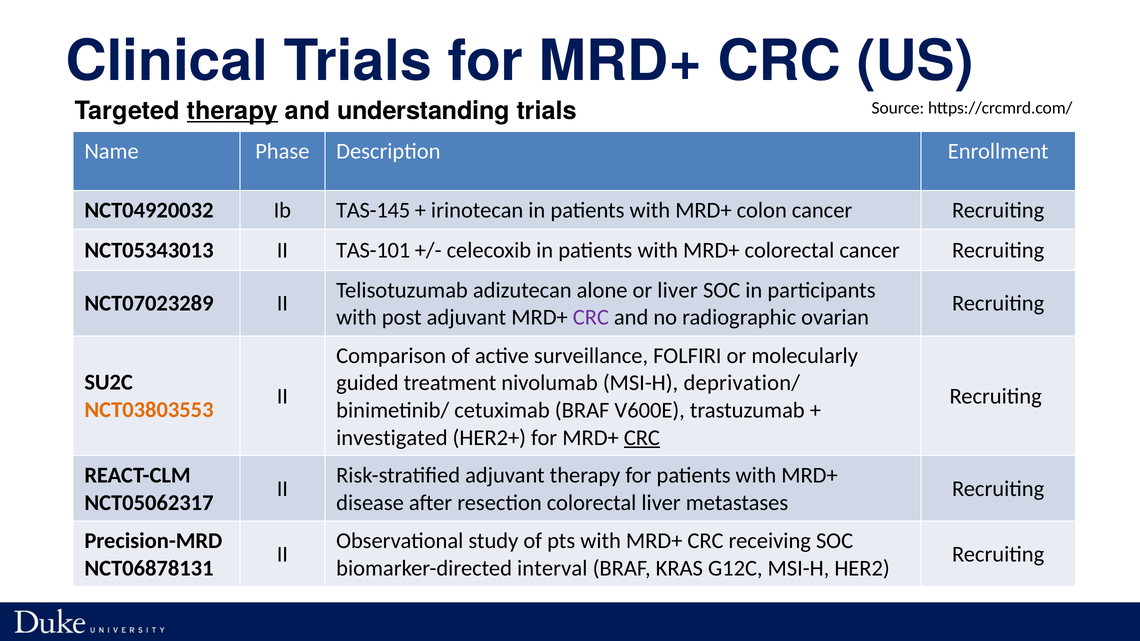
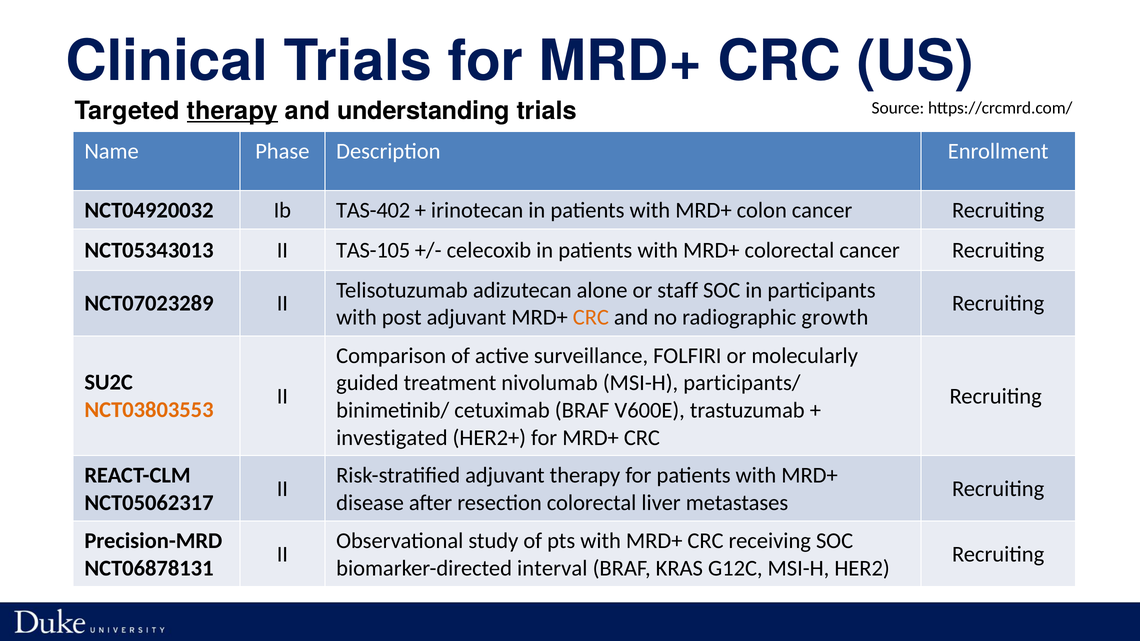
TAS-145: TAS-145 -> TAS-402
TAS-101: TAS-101 -> TAS-105
or liver: liver -> staff
CRC at (591, 318) colour: purple -> orange
ovarian: ovarian -> growth
deprivation/: deprivation/ -> participants/
CRC at (642, 438) underline: present -> none
